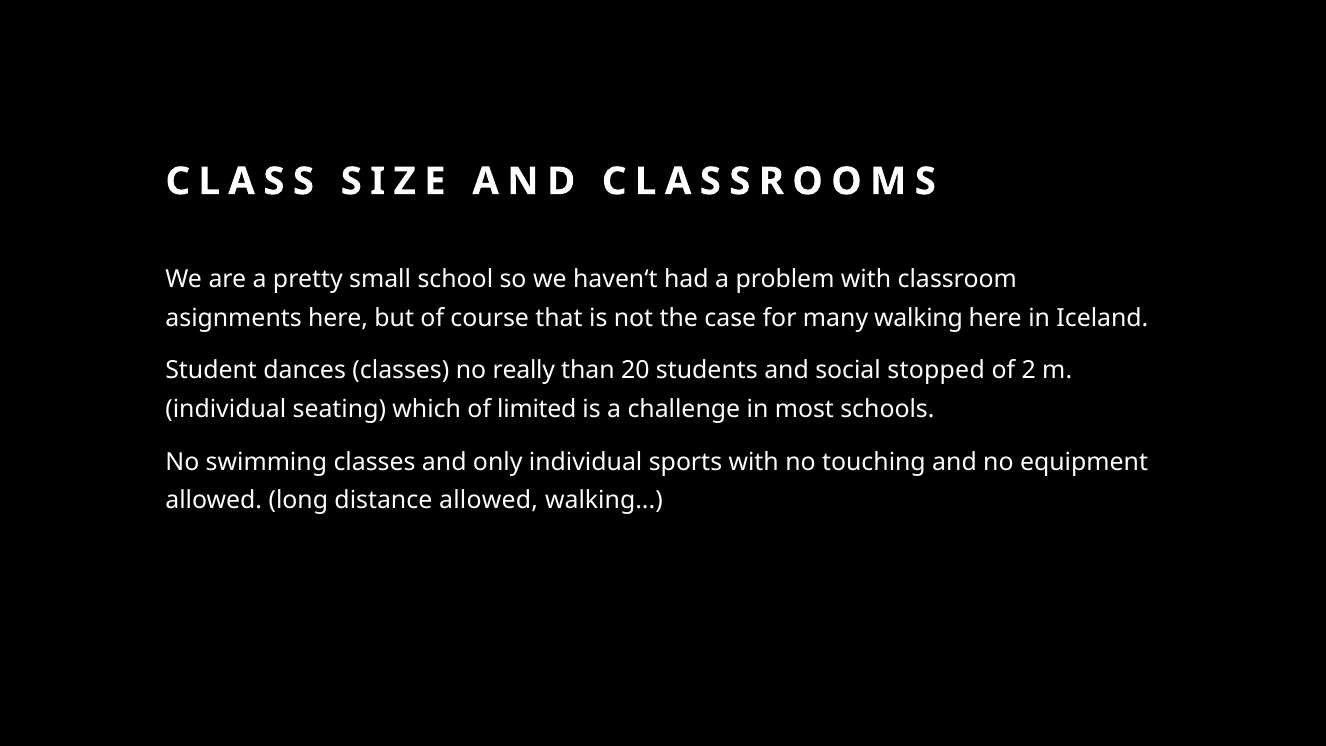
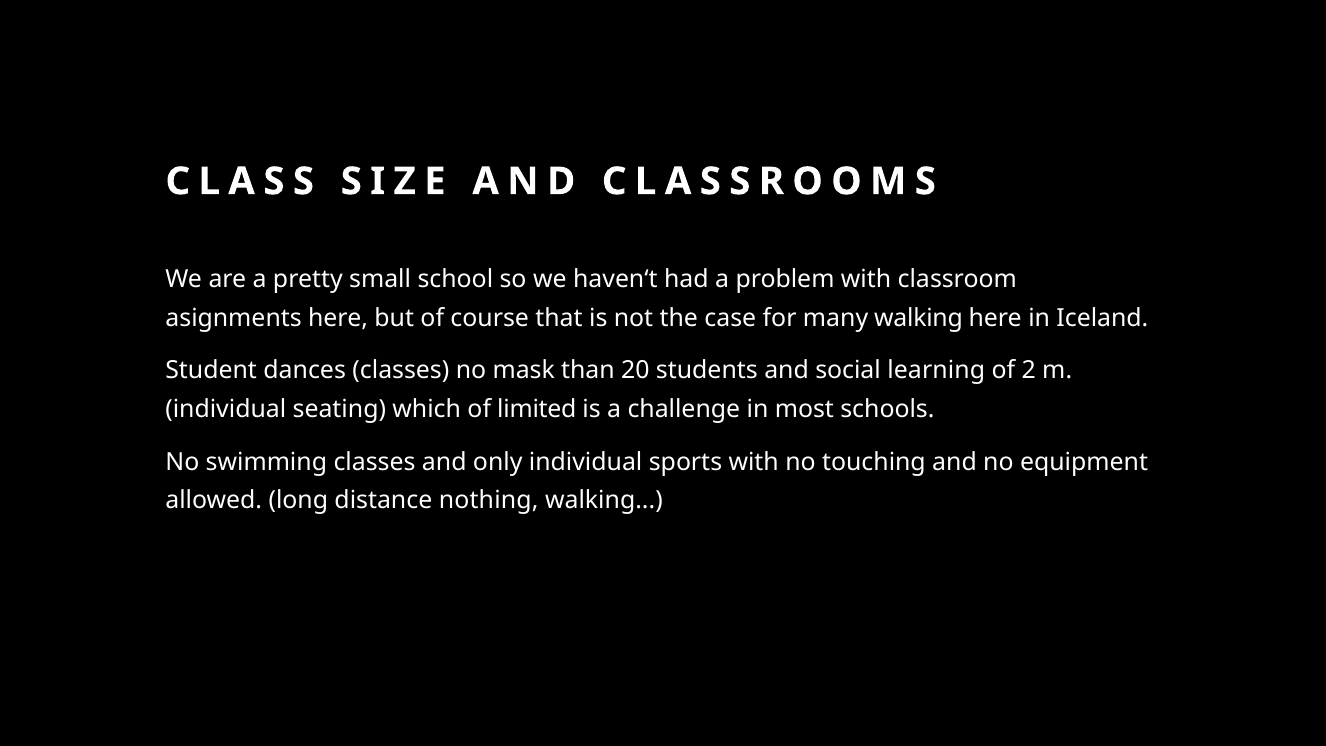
really: really -> mask
stopped: stopped -> learning
distance allowed: allowed -> nothing
